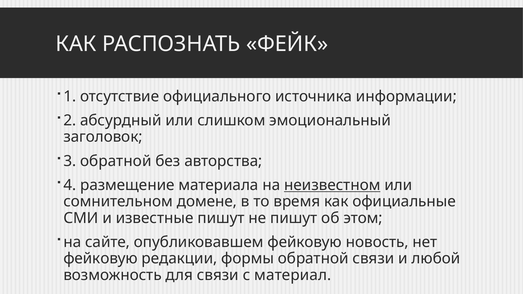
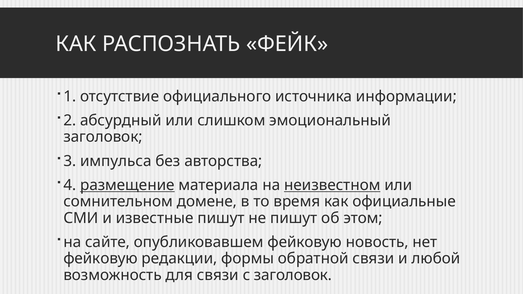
3 обратной: обратной -> импульса
размещение underline: none -> present
с материал: материал -> заголовок
